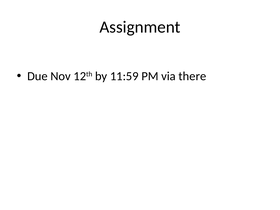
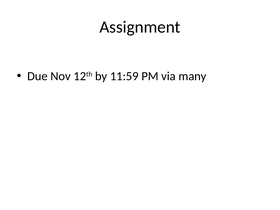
there: there -> many
